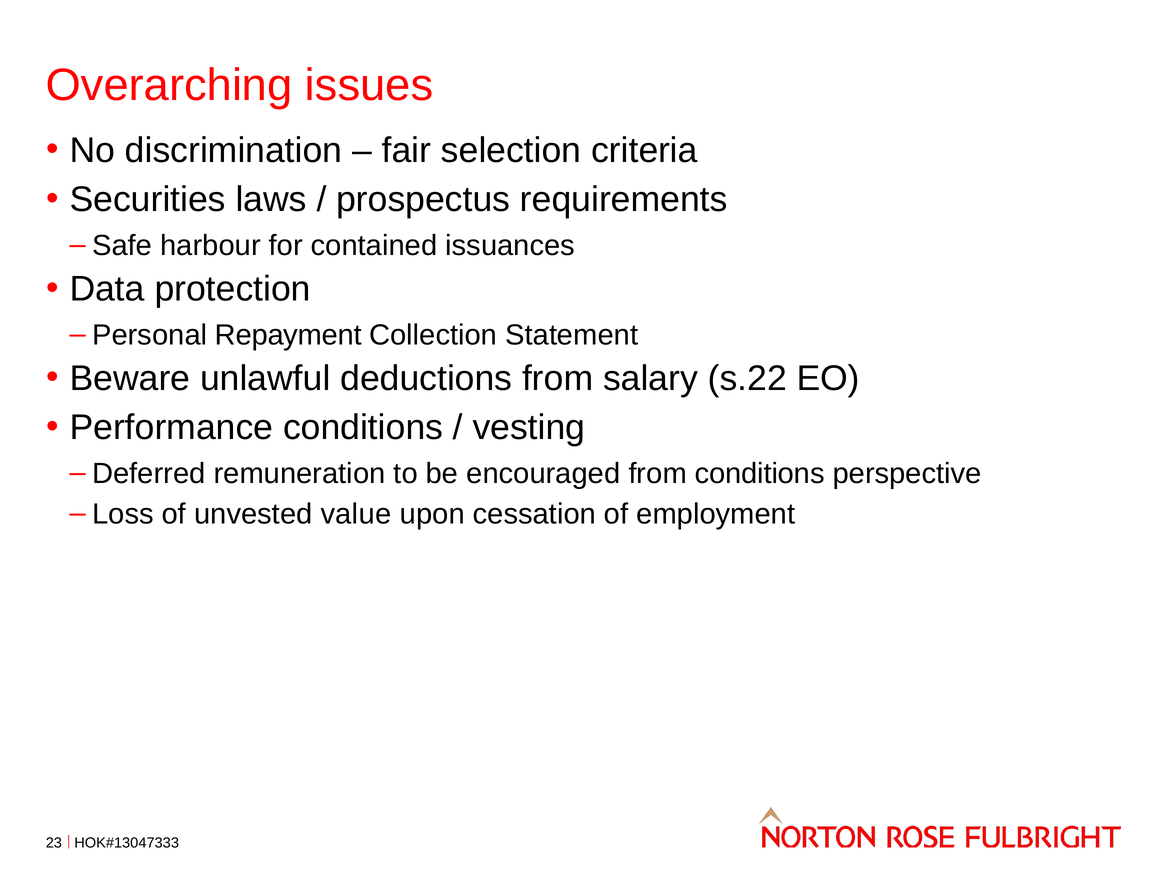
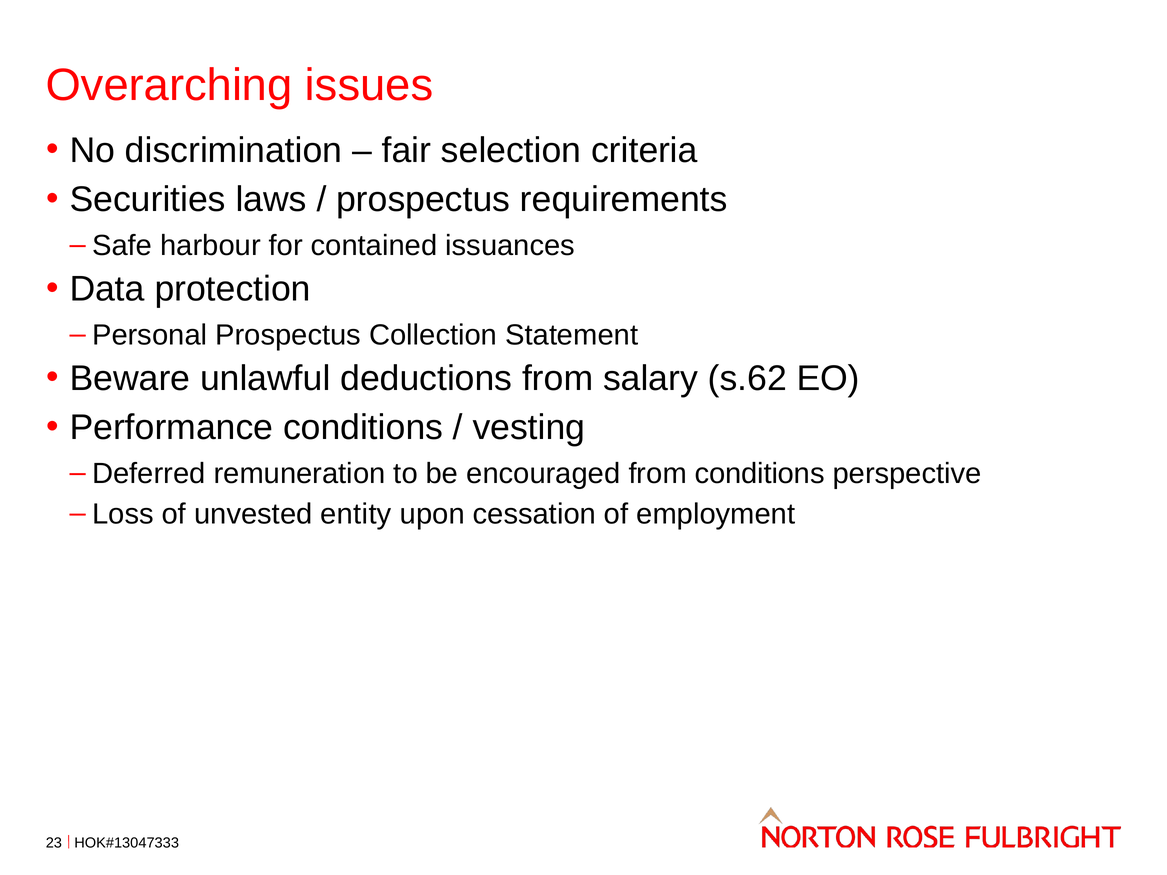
Personal Repayment: Repayment -> Prospectus
s.22: s.22 -> s.62
value: value -> entity
